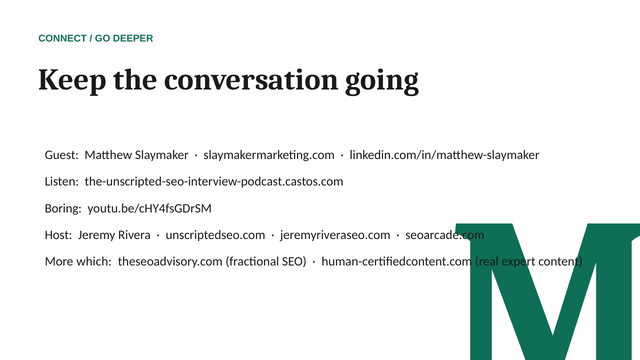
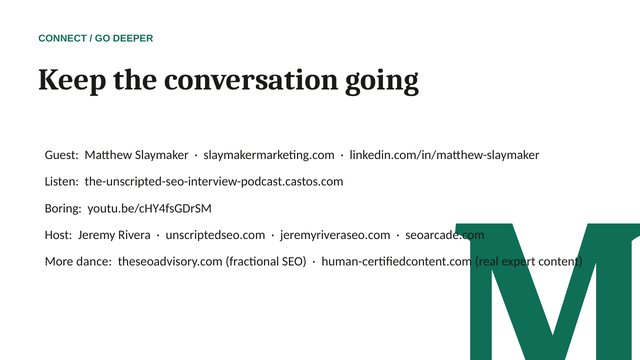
which: which -> dance
